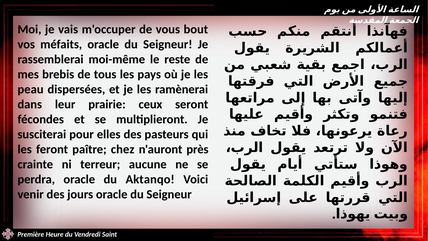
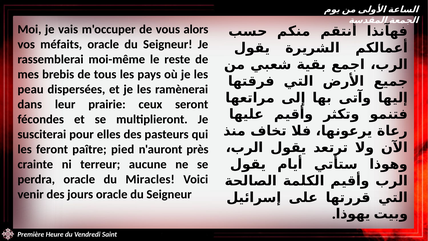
bout: bout -> alors
chez: chez -> pied
Aktanqo: Aktanqo -> Miracles
